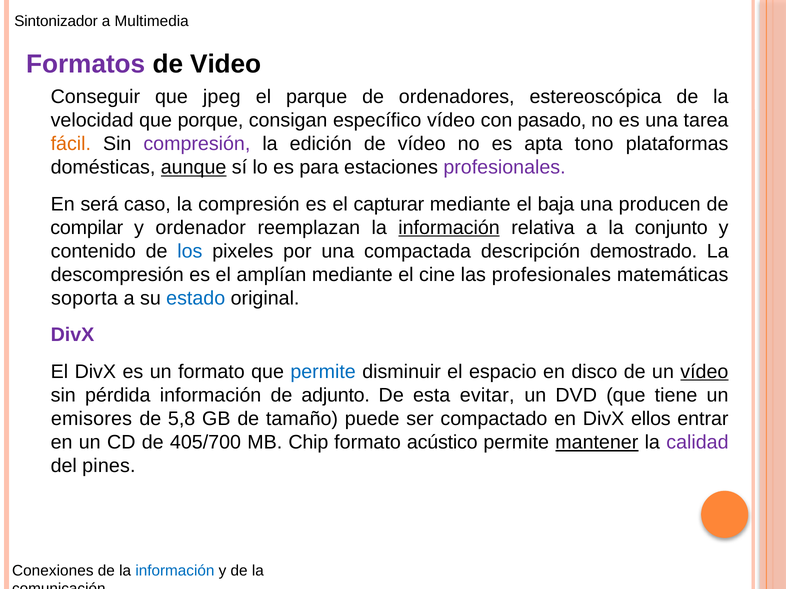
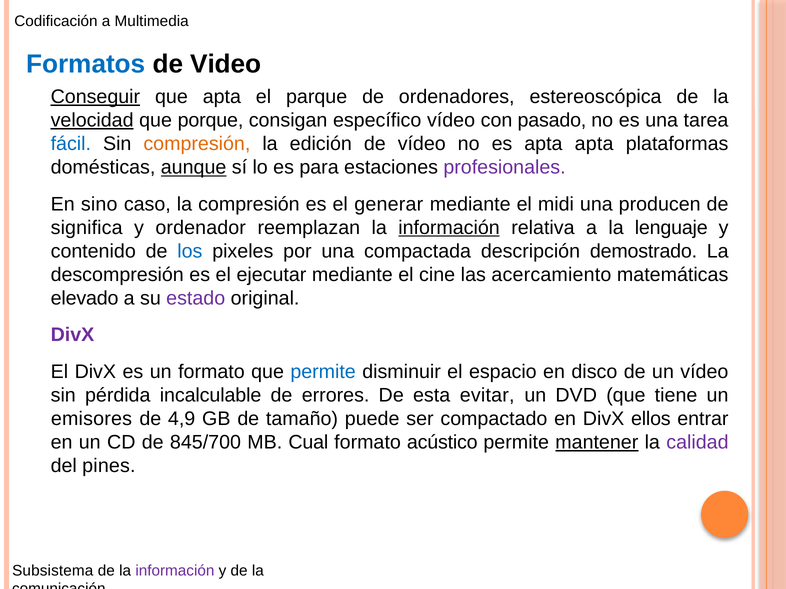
Sintonizador: Sintonizador -> Codificación
Formatos colour: purple -> blue
Conseguir underline: none -> present
que jpeg: jpeg -> apta
velocidad underline: none -> present
fácil colour: orange -> blue
compresión at (197, 144) colour: purple -> orange
apta tono: tono -> apta
será: será -> sino
capturar: capturar -> generar
baja: baja -> midi
compilar: compilar -> significa
conjunto: conjunto -> lenguaje
amplían: amplían -> ejecutar
las profesionales: profesionales -> acercamiento
soporta: soporta -> elevado
estado colour: blue -> purple
vídeo at (704, 372) underline: present -> none
pérdida información: información -> incalculable
adjunto: adjunto -> errores
5,8: 5,8 -> 4,9
405/700: 405/700 -> 845/700
Chip: Chip -> Cual
Conexiones: Conexiones -> Subsistema
información at (175, 571) colour: blue -> purple
